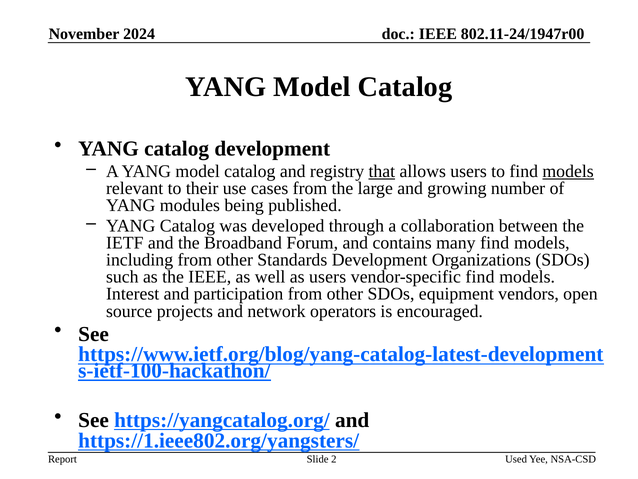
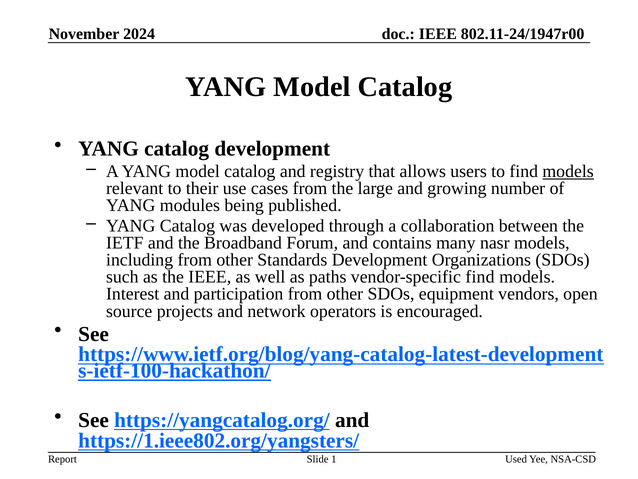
that underline: present -> none
many find: find -> nasr
as users: users -> paths
2: 2 -> 1
